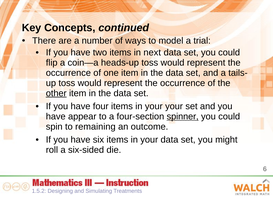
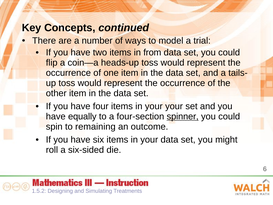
next: next -> from
other underline: present -> none
appear: appear -> equally
